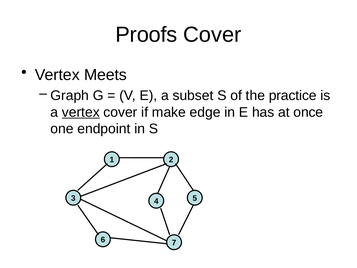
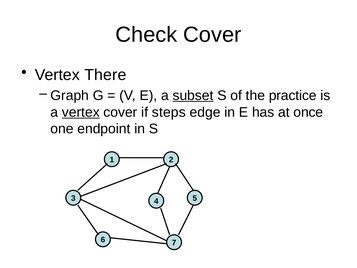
Proofs: Proofs -> Check
Meets: Meets -> There
subset underline: none -> present
make: make -> steps
